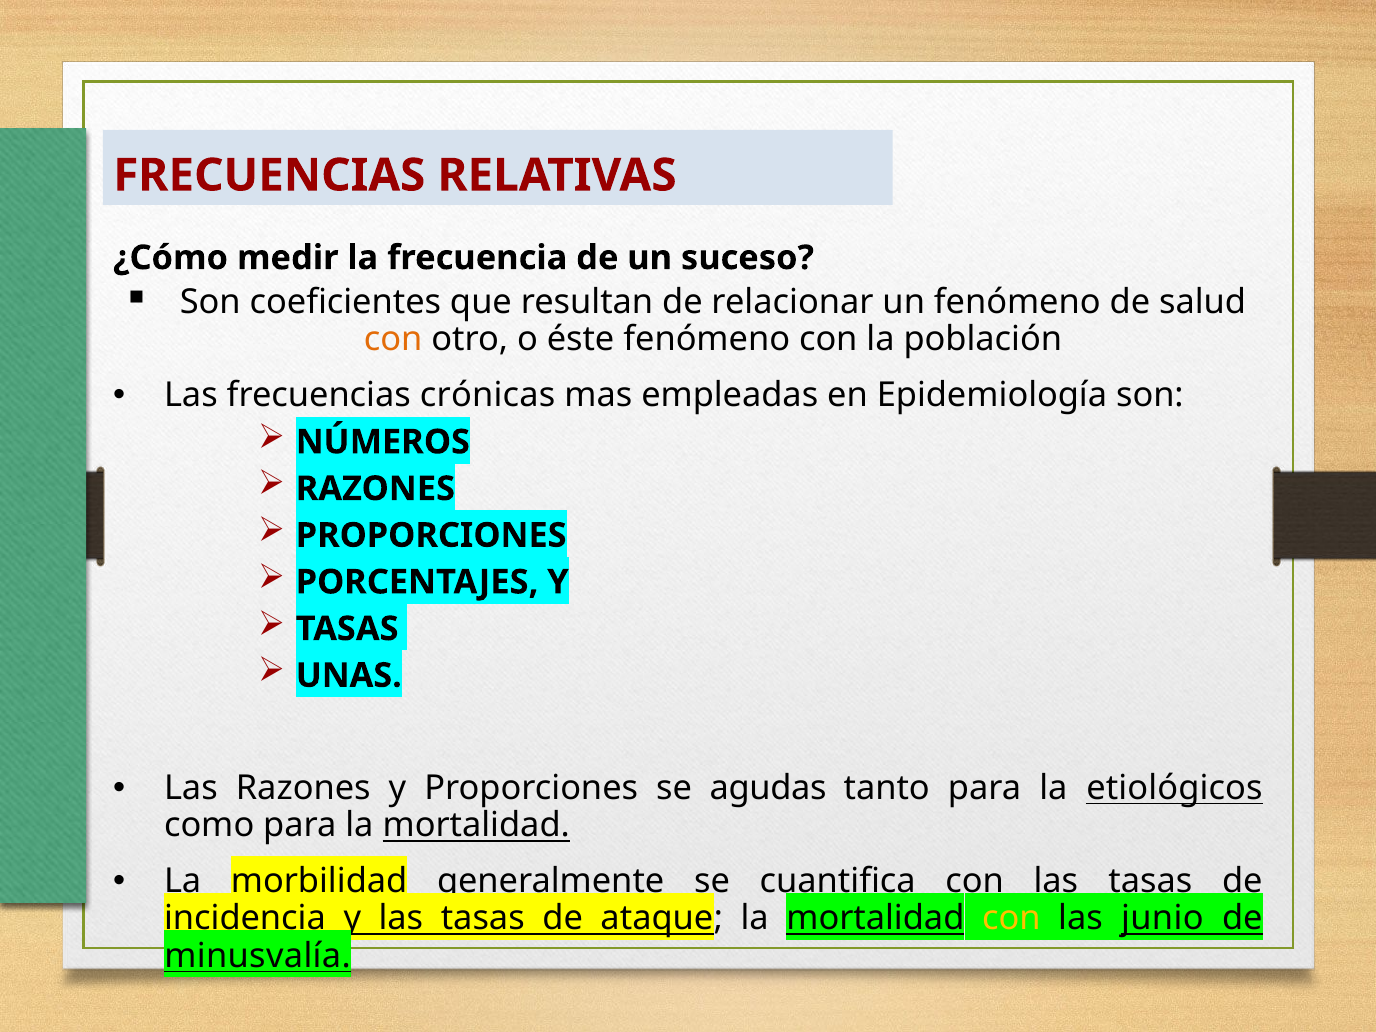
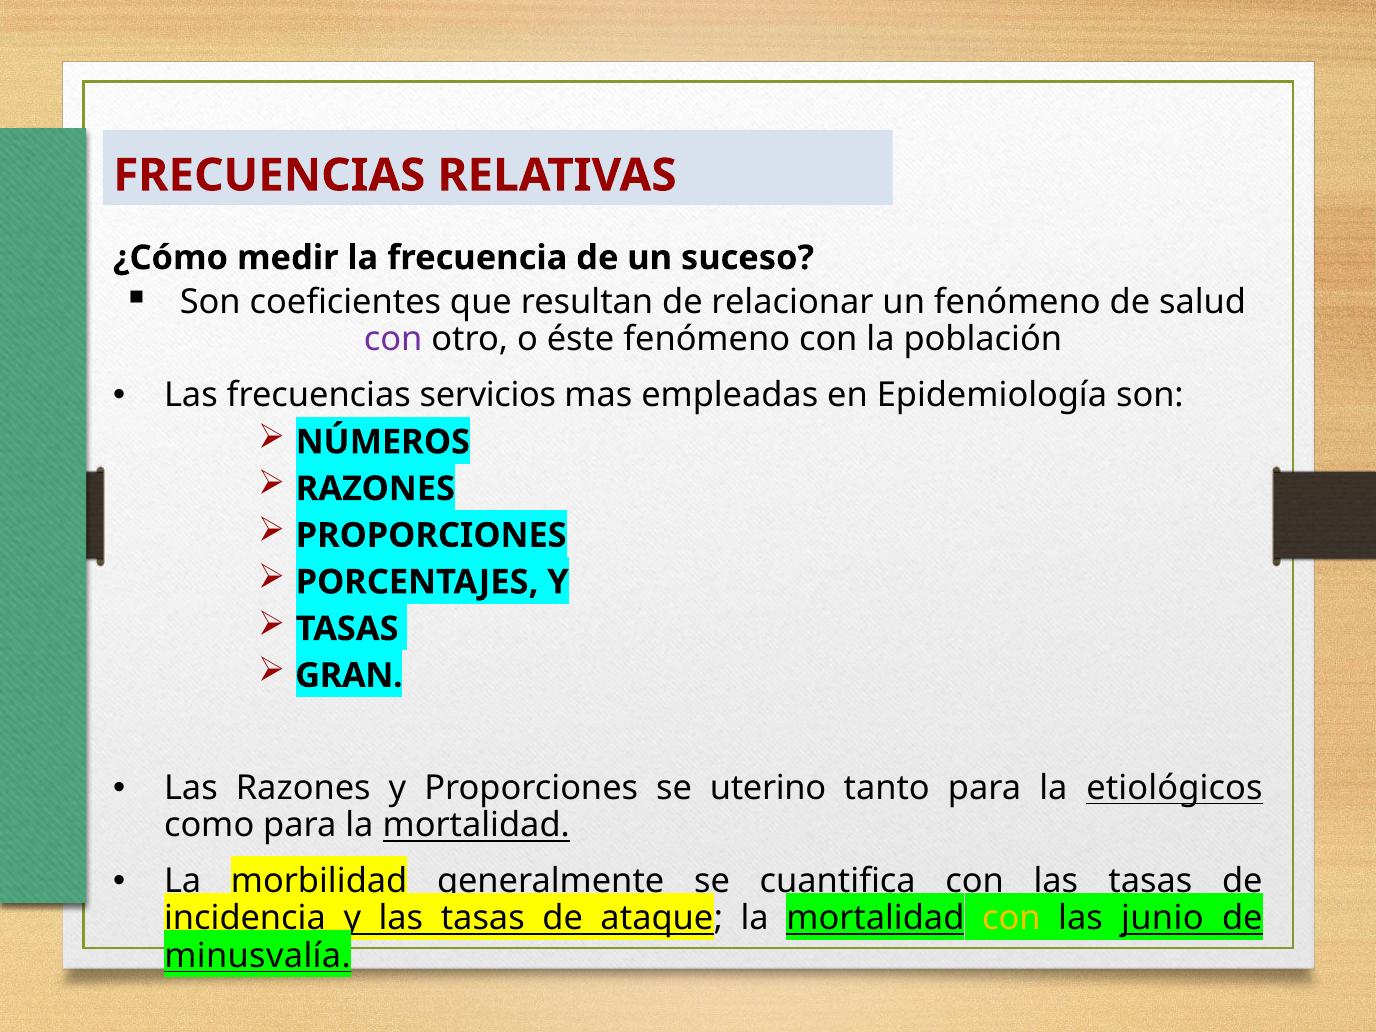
con at (393, 339) colour: orange -> purple
crónicas: crónicas -> servicios
UNAS: UNAS -> GRAN
agudas: agudas -> uterino
